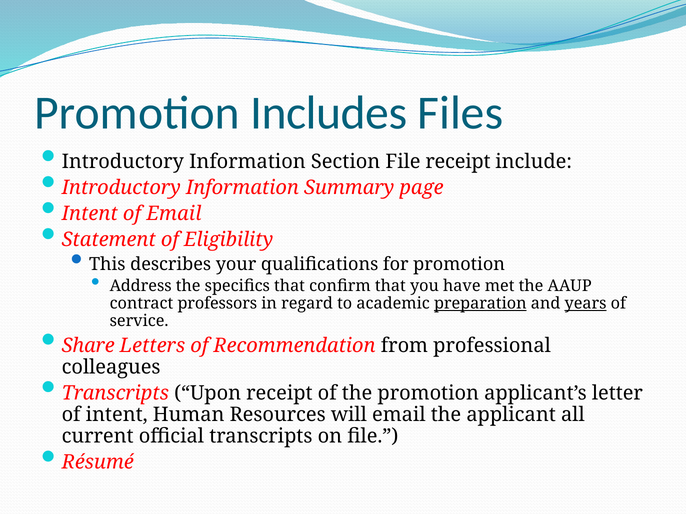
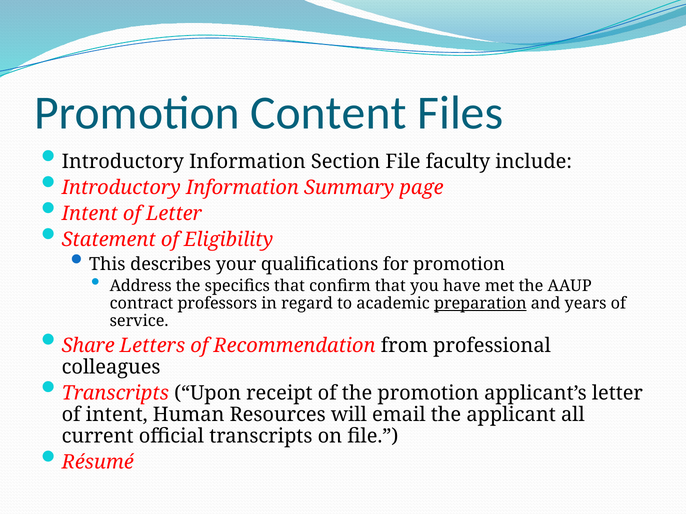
Includes: Includes -> Content
File receipt: receipt -> faculty
of Email: Email -> Letter
years underline: present -> none
